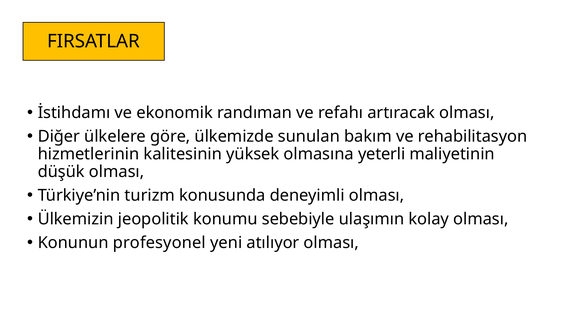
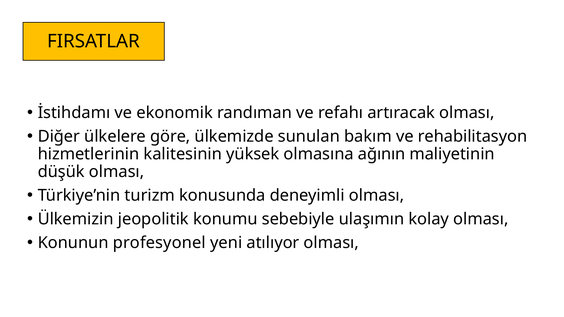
yeterli: yeterli -> ağının
